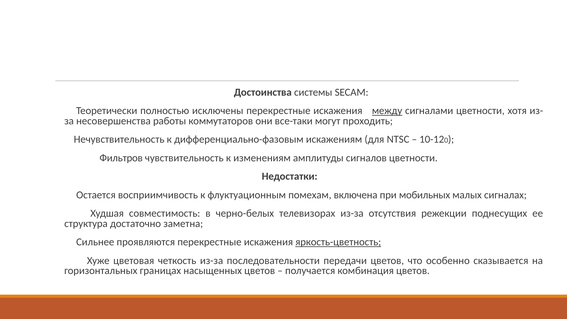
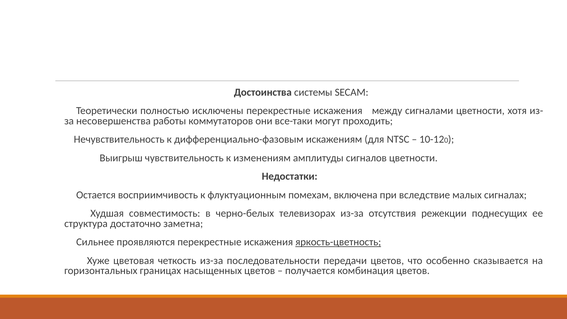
между underline: present -> none
Фильтров: Фильтров -> Выигрыш
мобильных: мобильных -> вследствие
